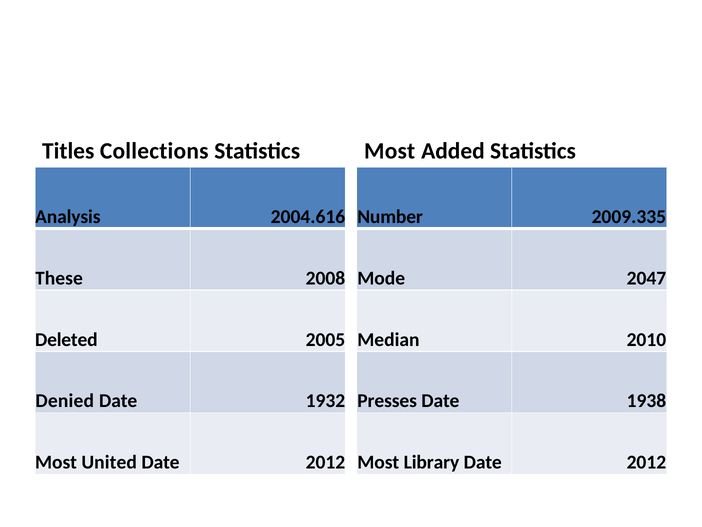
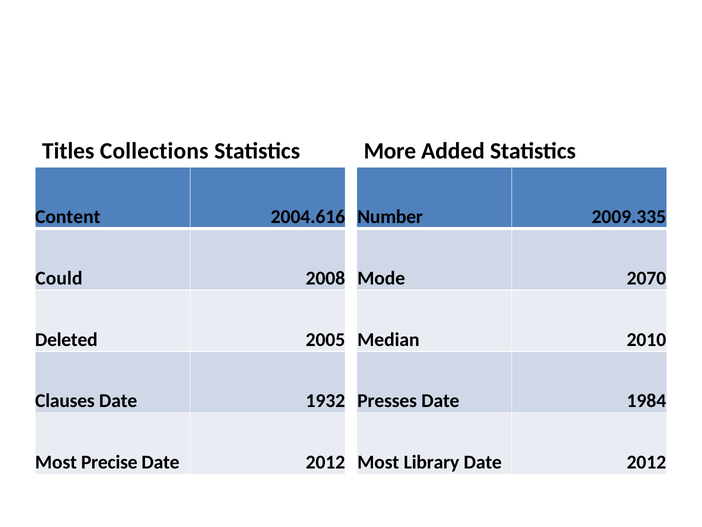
Most at (390, 151): Most -> More
Analysis: Analysis -> Content
These: These -> Could
2047: 2047 -> 2070
Denied: Denied -> Clauses
1938: 1938 -> 1984
United: United -> Precise
